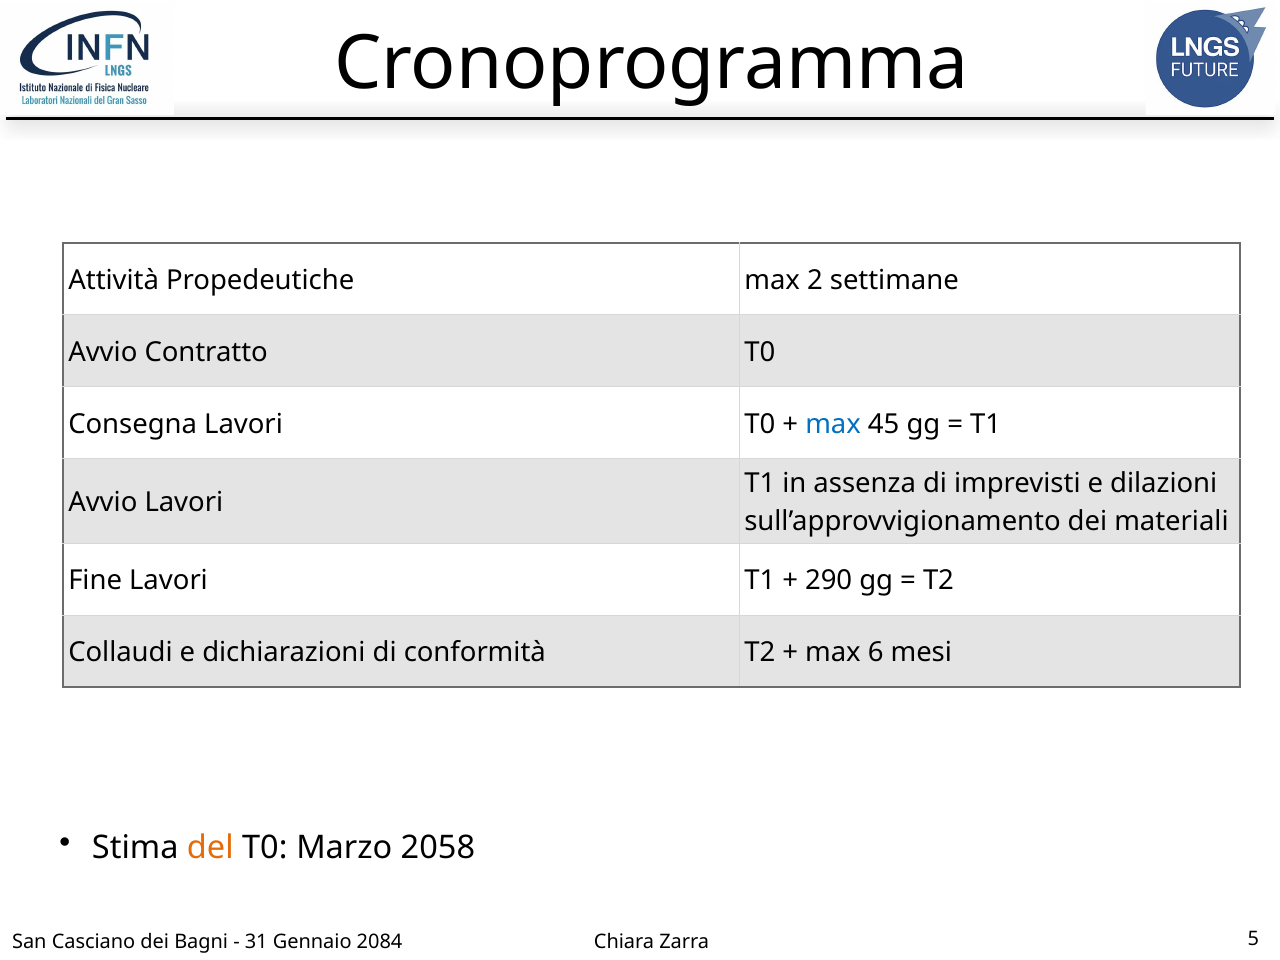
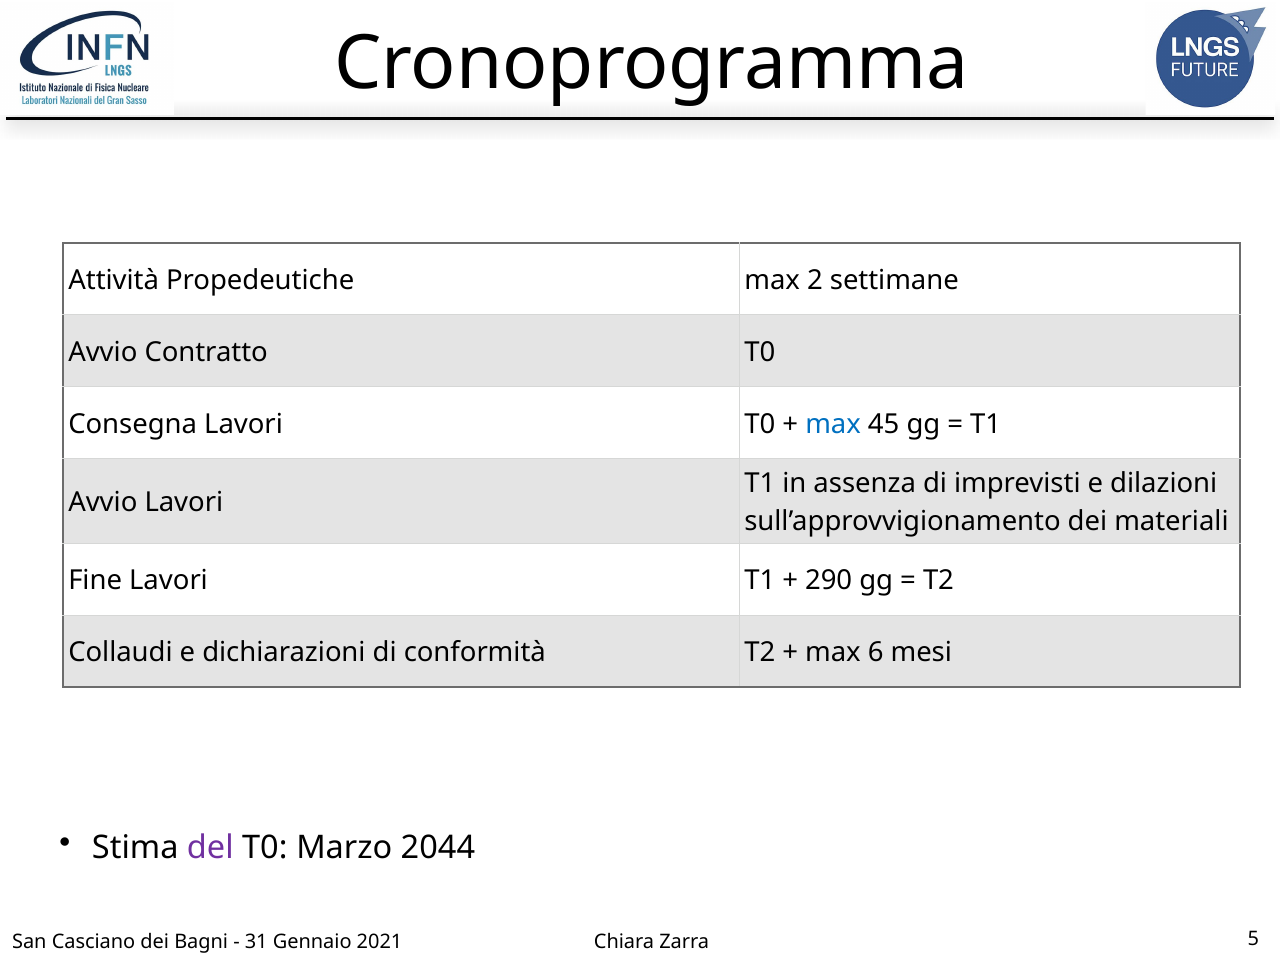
del colour: orange -> purple
2058: 2058 -> 2044
2084: 2084 -> 2021
